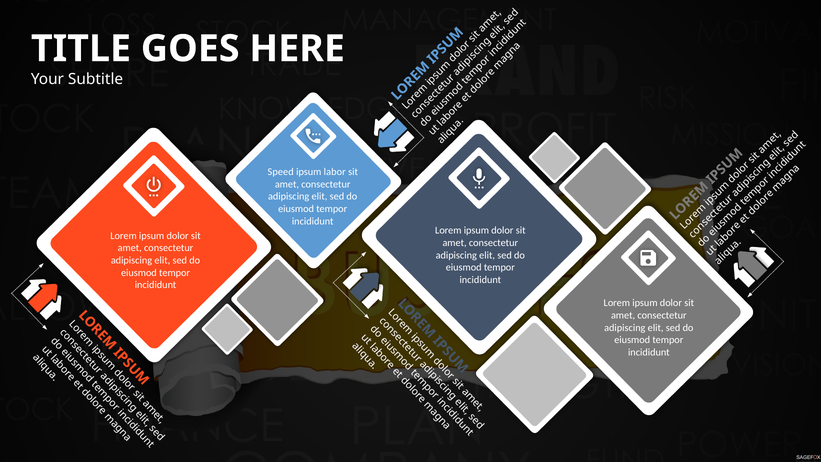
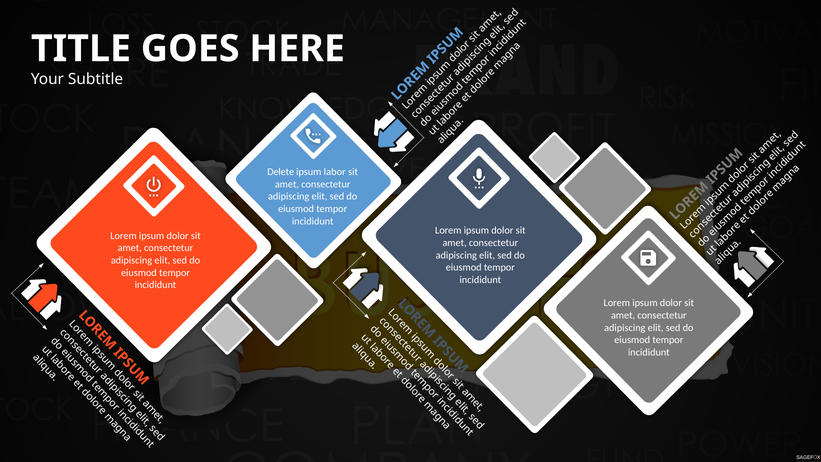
Speed: Speed -> Delete
